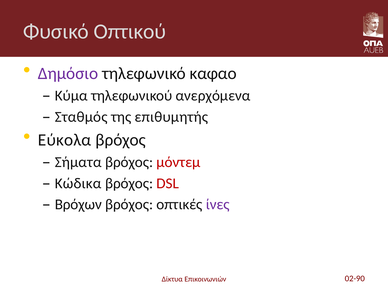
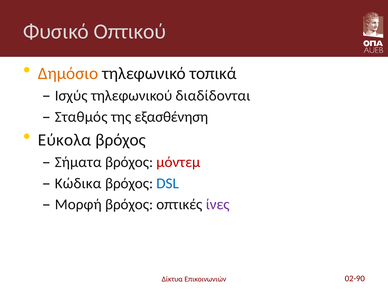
Δημόσιο colour: purple -> orange
καφαο: καφαο -> τοπικά
Κύμα: Κύμα -> Ισχύς
ανερχόμενα: ανερχόμενα -> διαδίδονται
επιθυμητής: επιθυμητής -> εξασθένηση
DSL colour: red -> blue
Βρόχων: Βρόχων -> Μορφή
